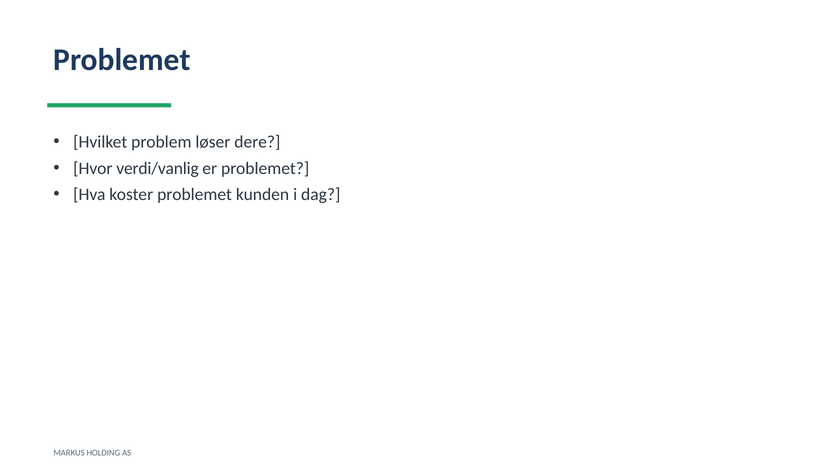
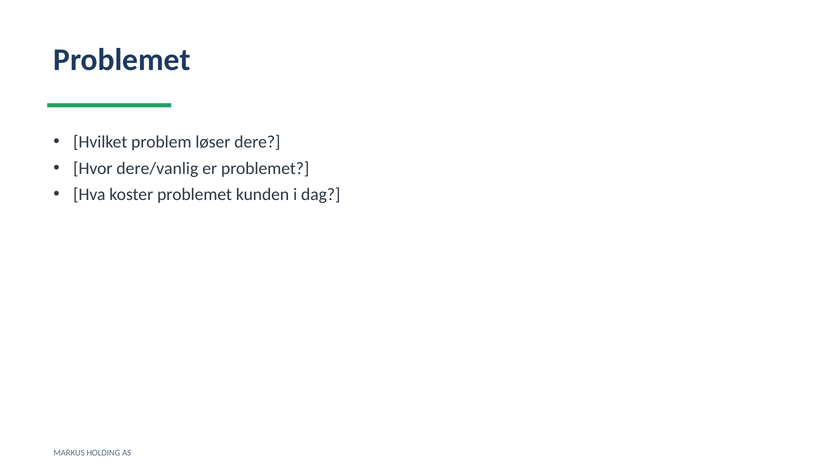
verdi/vanlig: verdi/vanlig -> dere/vanlig
